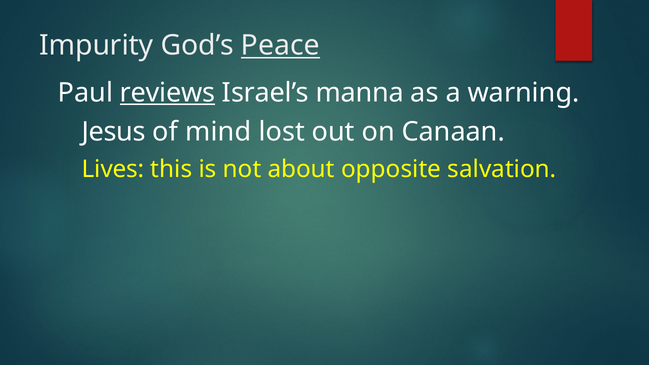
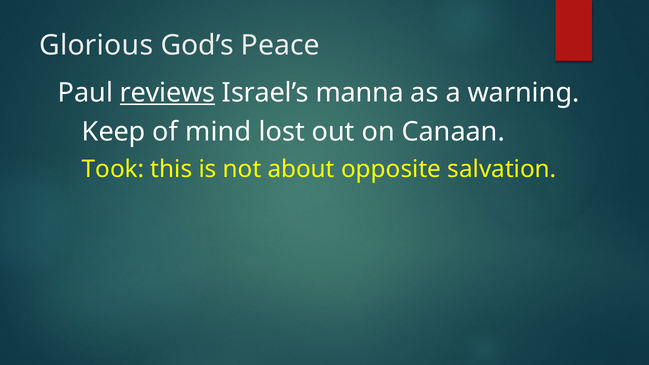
Impurity: Impurity -> Glorious
Peace underline: present -> none
Jesus: Jesus -> Keep
Lives: Lives -> Took
